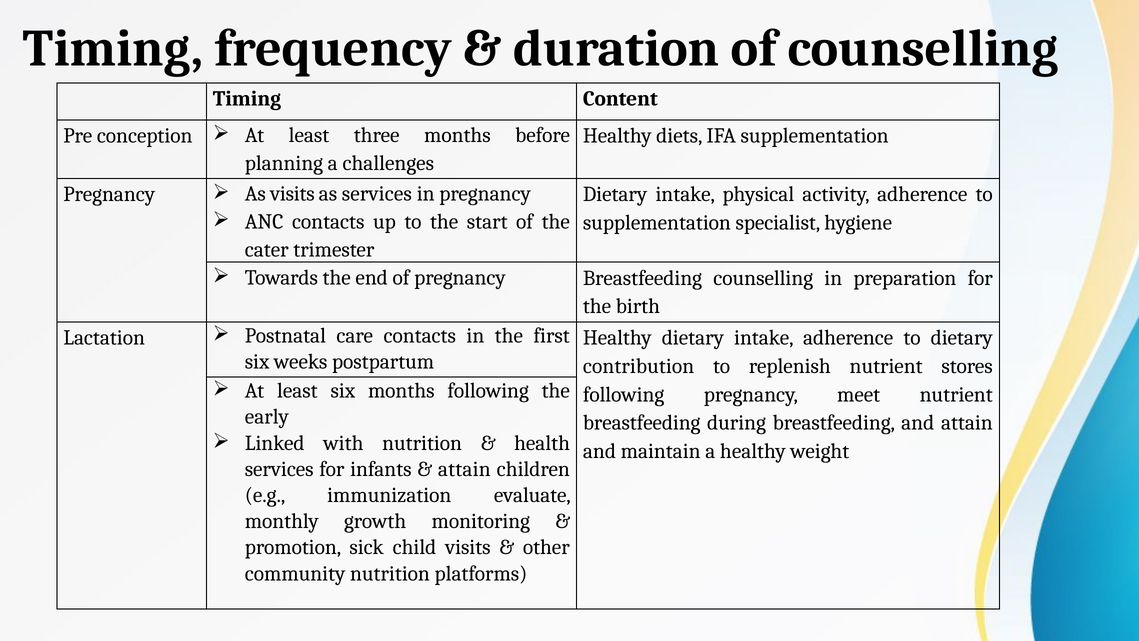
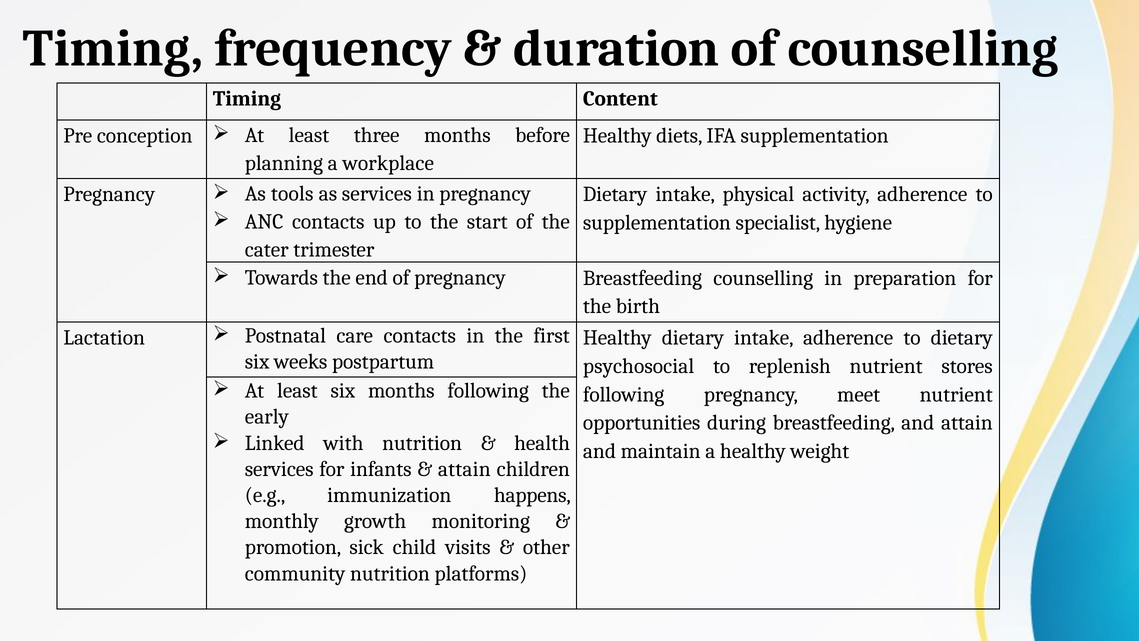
challenges: challenges -> workplace
As visits: visits -> tools
contribution: contribution -> psychosocial
breastfeeding at (642, 423): breastfeeding -> opportunities
evaluate: evaluate -> happens
